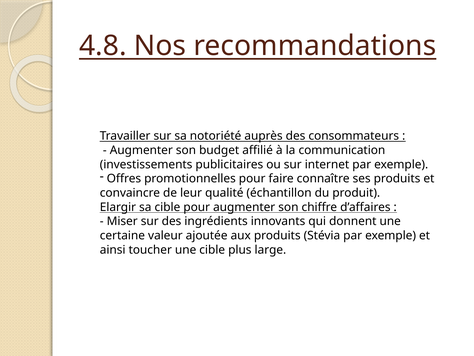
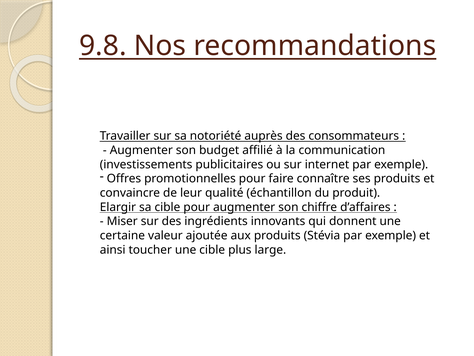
4.8: 4.8 -> 9.8
